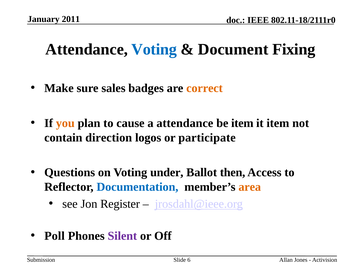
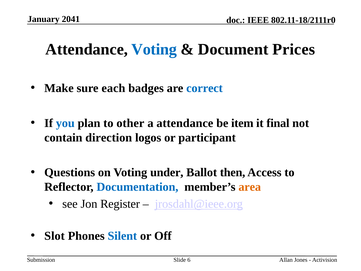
2011: 2011 -> 2041
Fixing: Fixing -> Prices
sales: sales -> each
correct colour: orange -> blue
you colour: orange -> blue
cause: cause -> other
it item: item -> final
participate: participate -> participant
Poll: Poll -> Slot
Silent colour: purple -> blue
